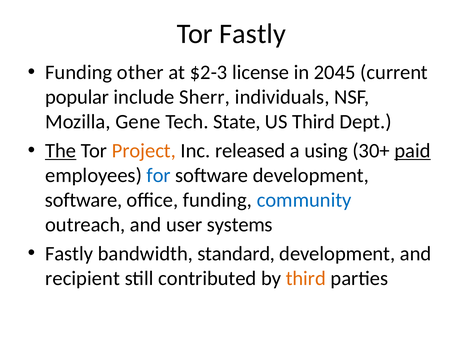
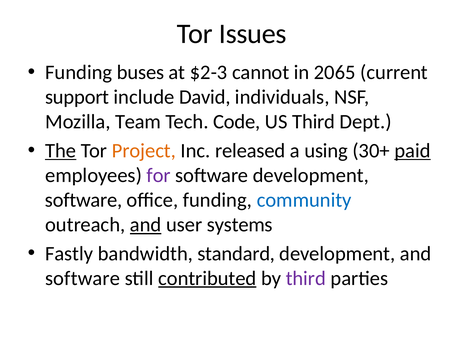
Tor Fastly: Fastly -> Issues
other: other -> buses
license: license -> cannot
2045: 2045 -> 2065
popular: popular -> support
Sherr: Sherr -> David
Gene: Gene -> Team
State: State -> Code
for colour: blue -> purple
and at (146, 225) underline: none -> present
recipient at (83, 278): recipient -> software
contributed underline: none -> present
third at (306, 278) colour: orange -> purple
